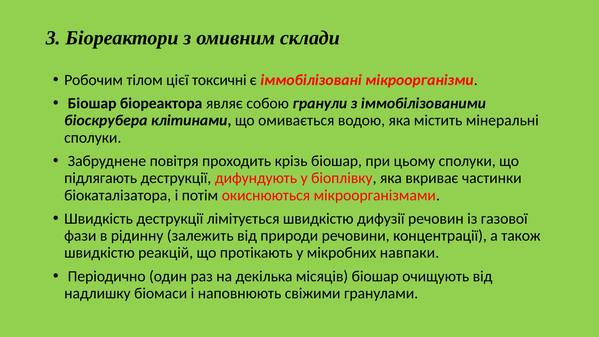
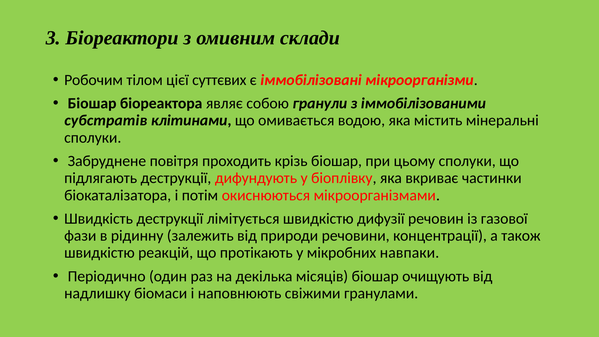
токсичні: токсичні -> суттєвих
біоскрубера: біоскрубера -> субстратів
